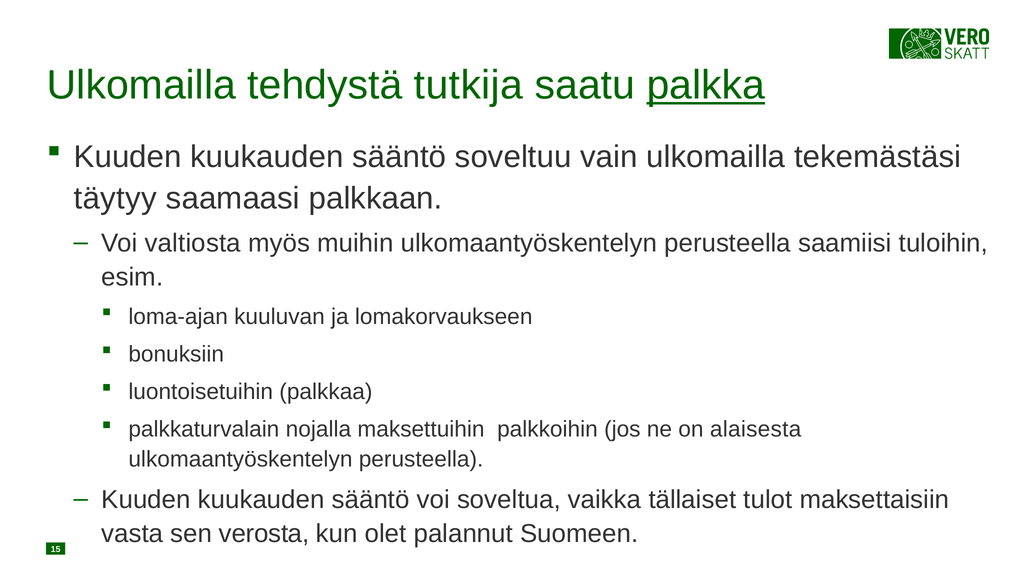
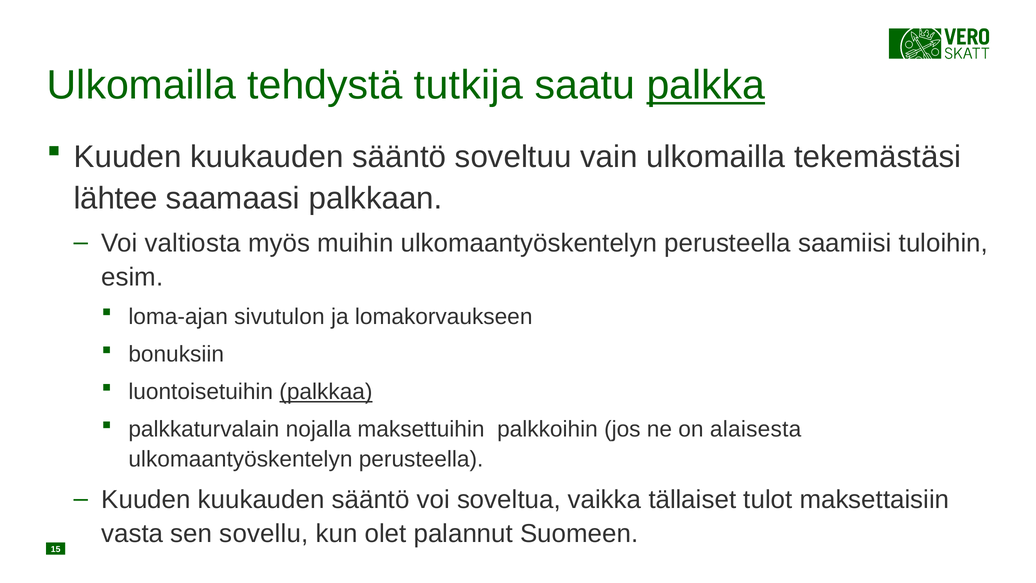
täytyy: täytyy -> lähtee
kuuluvan: kuuluvan -> sivutulon
palkkaa underline: none -> present
verosta: verosta -> sovellu
